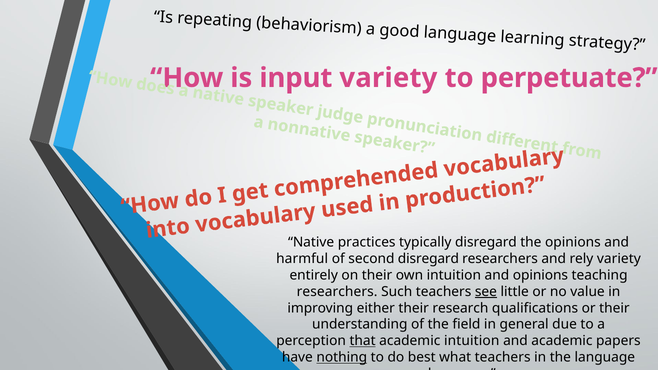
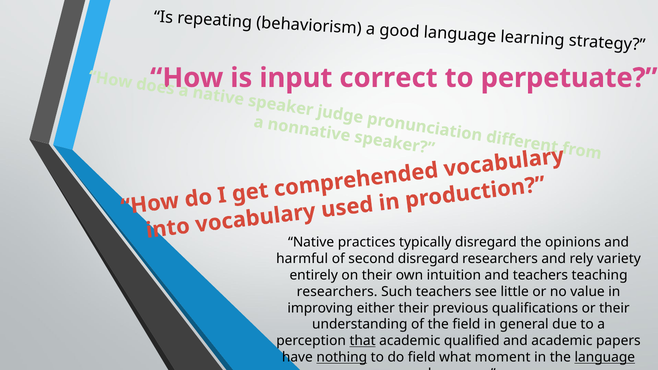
input variety: variety -> correct
and opinions: opinions -> teachers
see underline: present -> none
research: research -> previous
academic intuition: intuition -> qualified
do best: best -> field
what teachers: teachers -> moment
language at (605, 357) underline: none -> present
